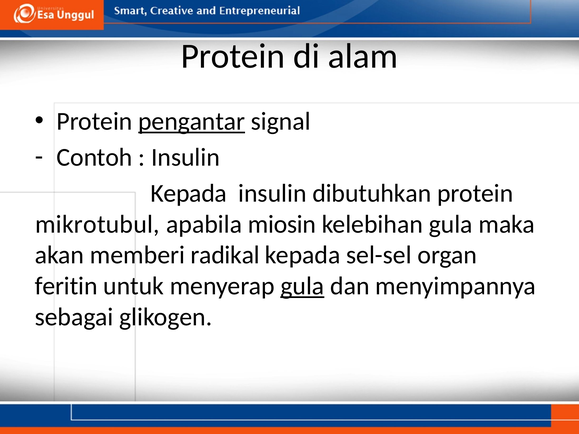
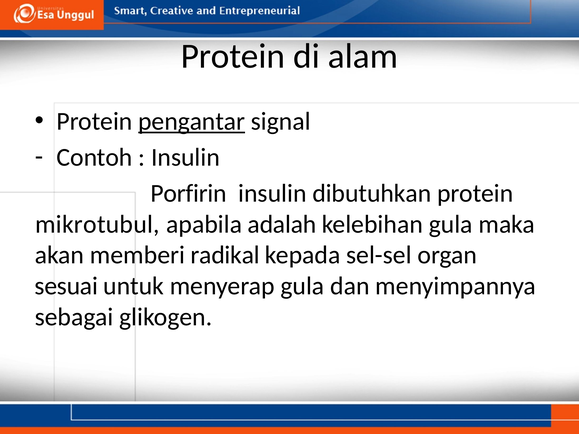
Kepada at (189, 194): Kepada -> Porfirin
miosin: miosin -> adalah
feritin: feritin -> sesuai
gula at (302, 286) underline: present -> none
